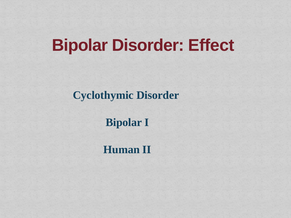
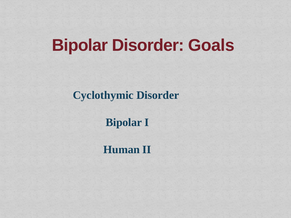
Effect: Effect -> Goals
